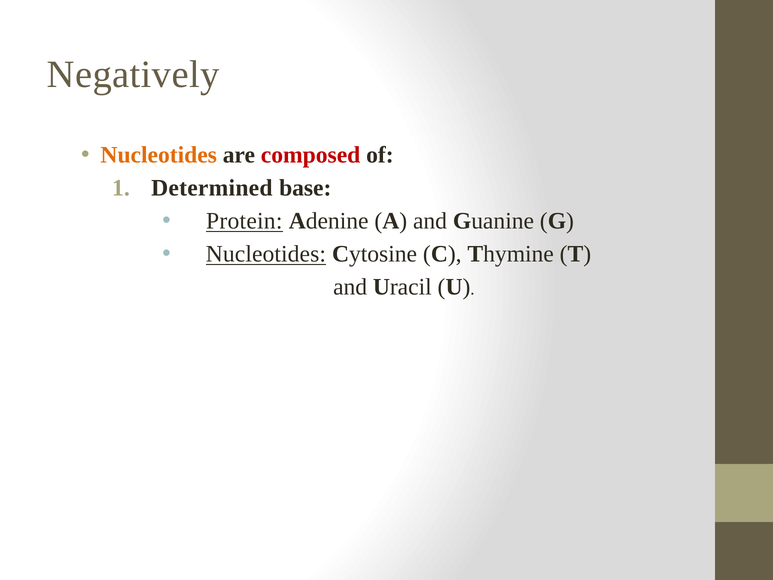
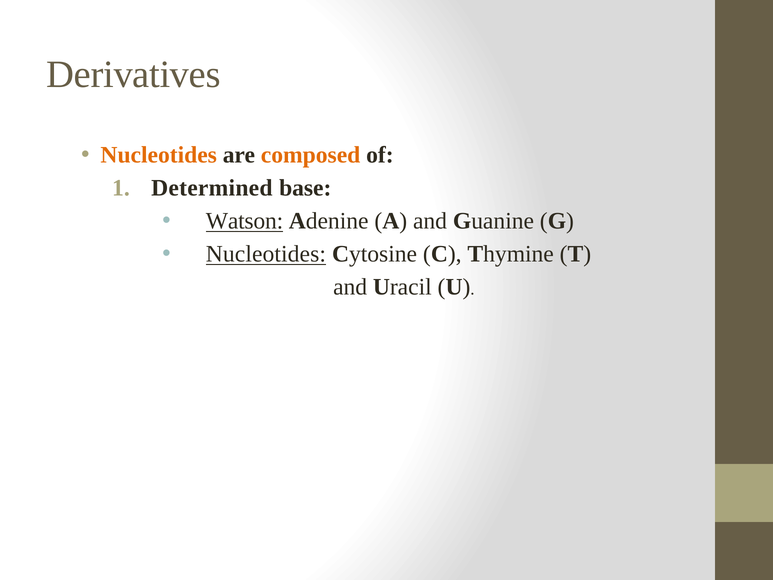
Negatively: Negatively -> Derivatives
composed colour: red -> orange
Protein: Protein -> Watson
